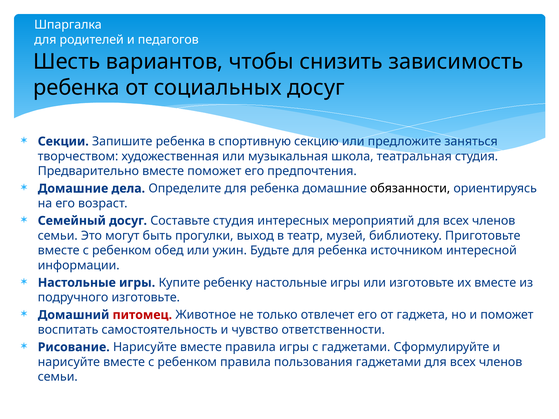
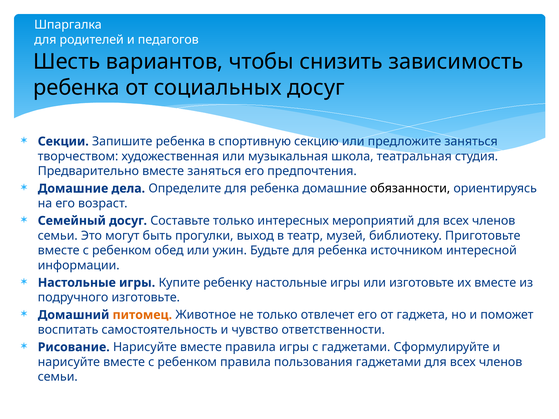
вместе поможет: поможет -> заняться
Составьте студия: студия -> только
питомец colour: red -> orange
